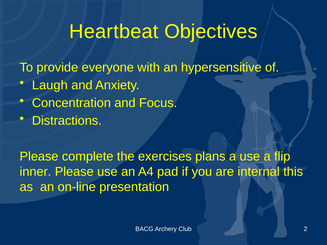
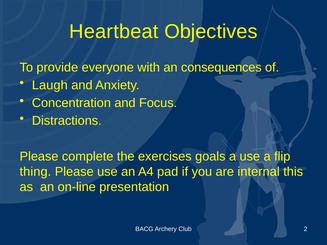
hypersensitive: hypersensitive -> consequences
plans: plans -> goals
inner: inner -> thing
